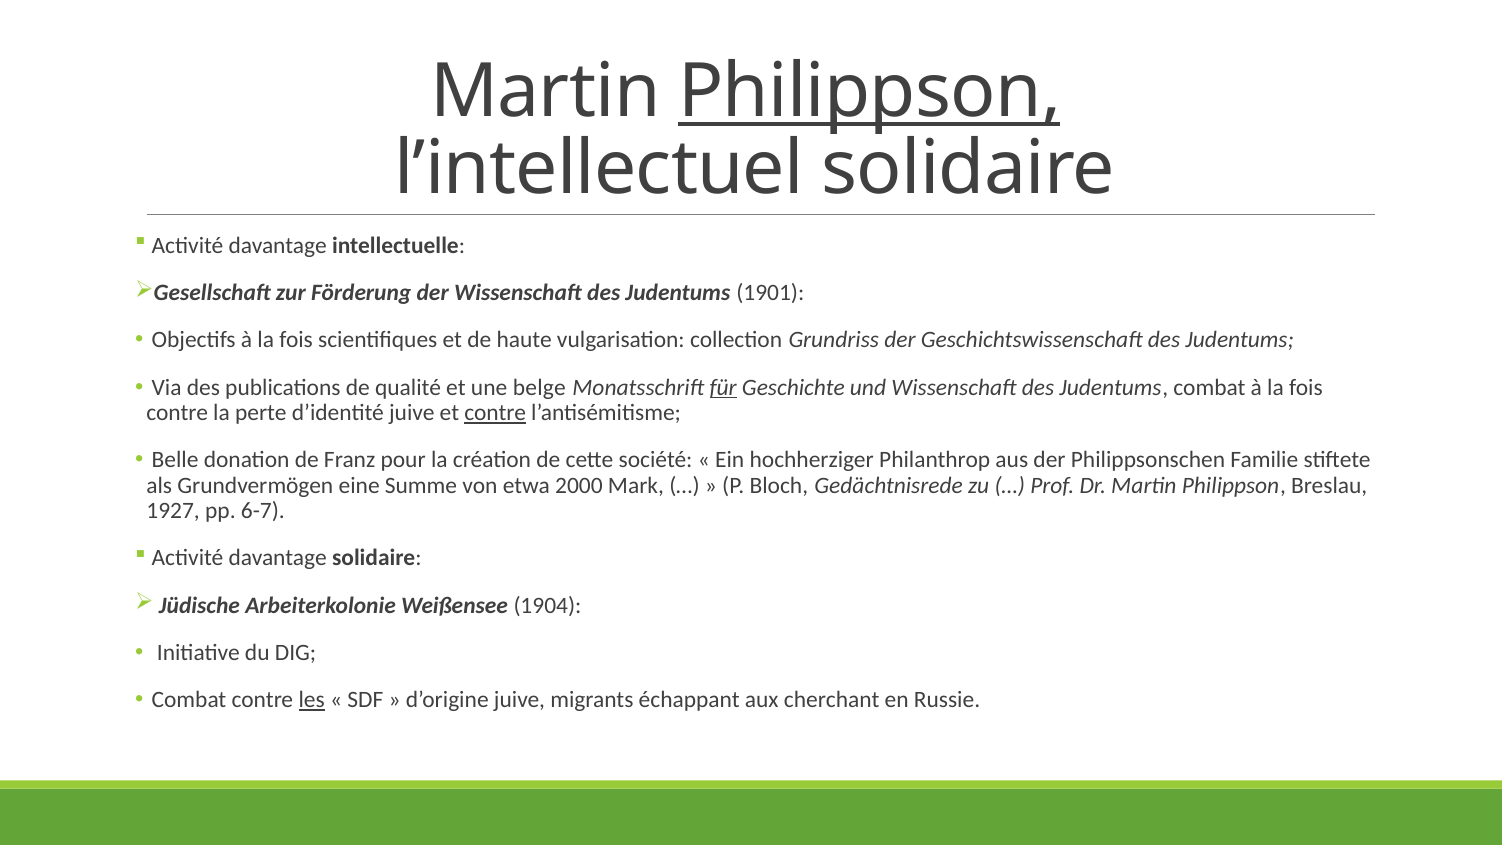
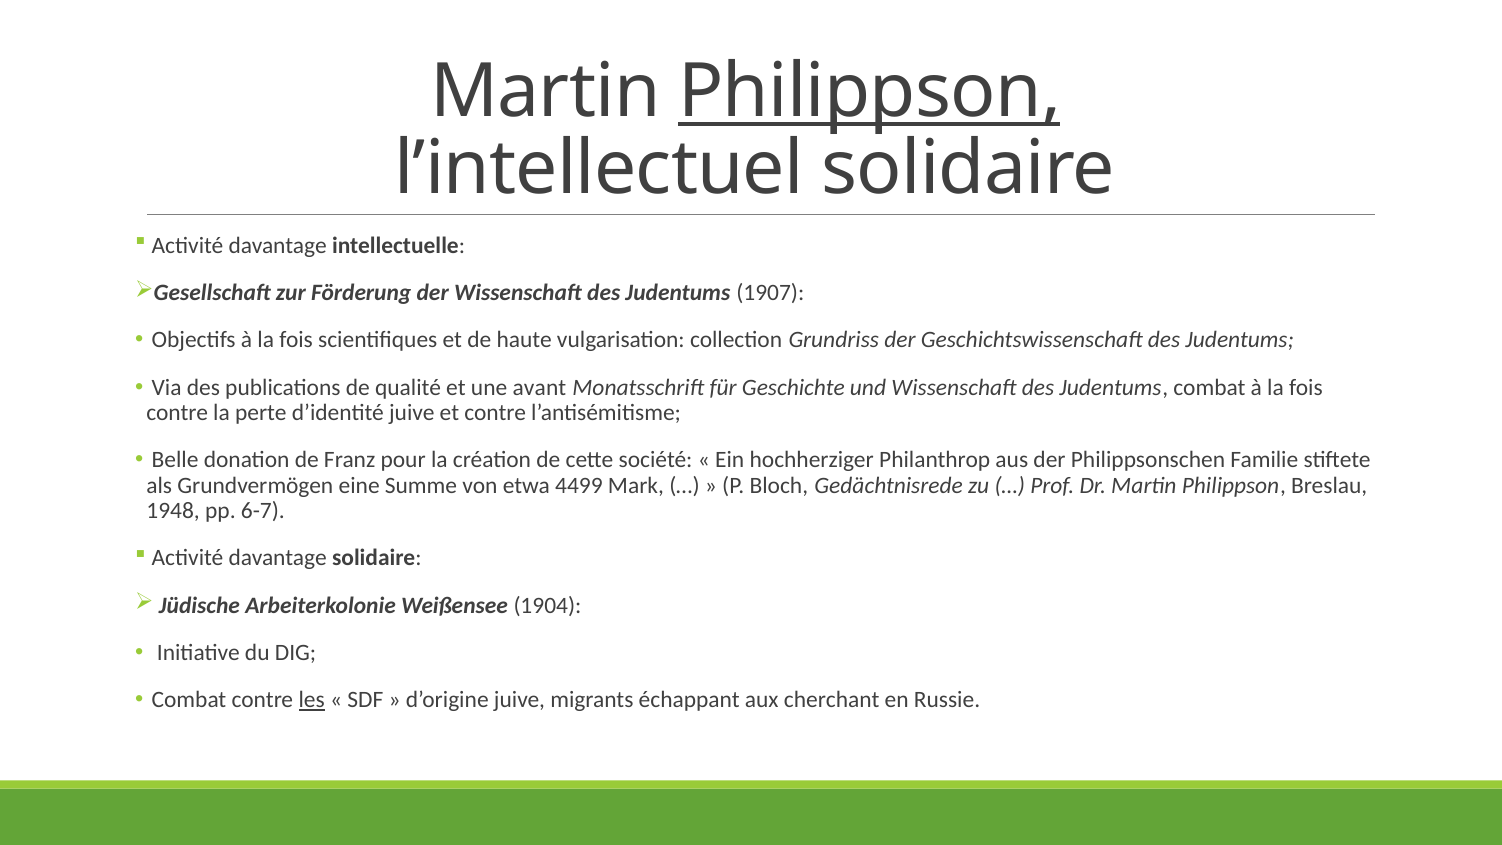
1901: 1901 -> 1907
belge: belge -> avant
für underline: present -> none
contre at (495, 413) underline: present -> none
2000: 2000 -> 4499
1927: 1927 -> 1948
